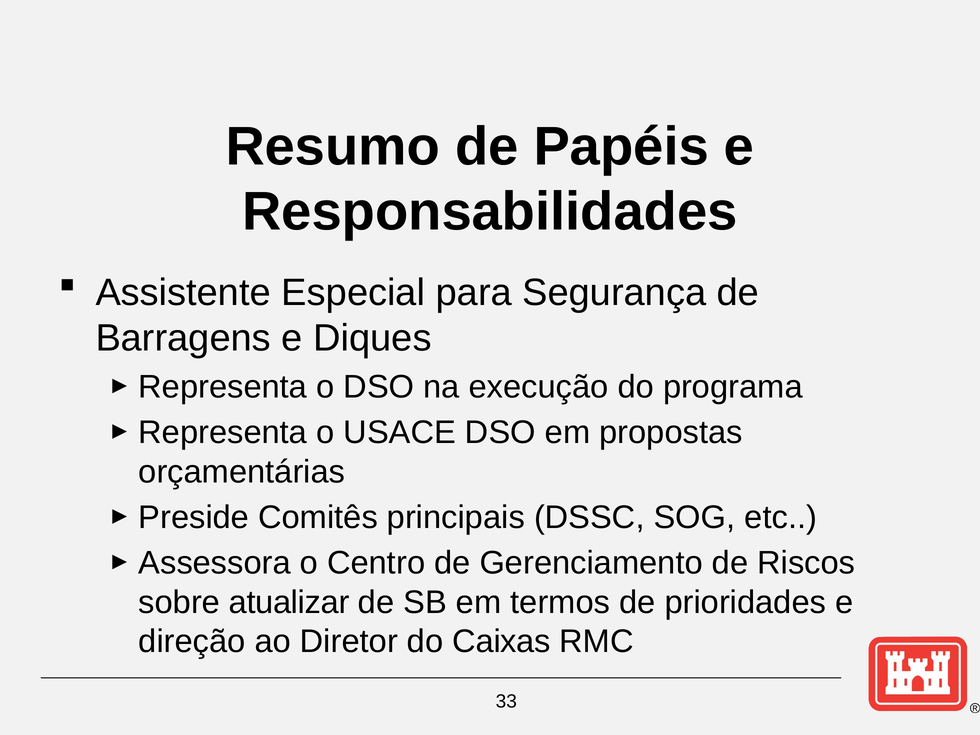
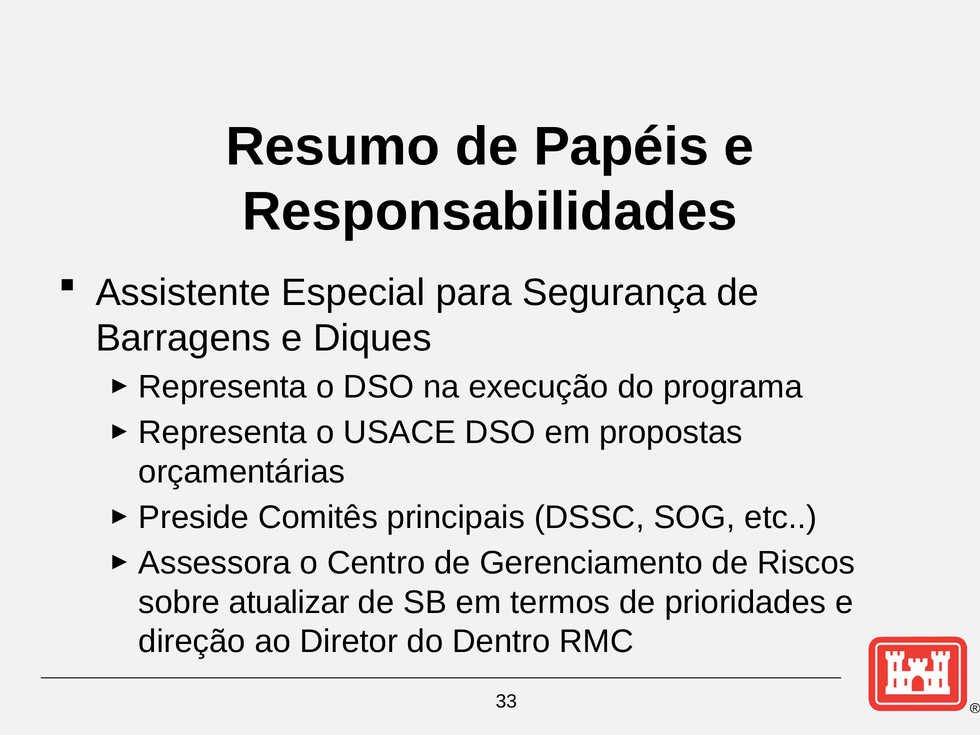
Caixas: Caixas -> Dentro
